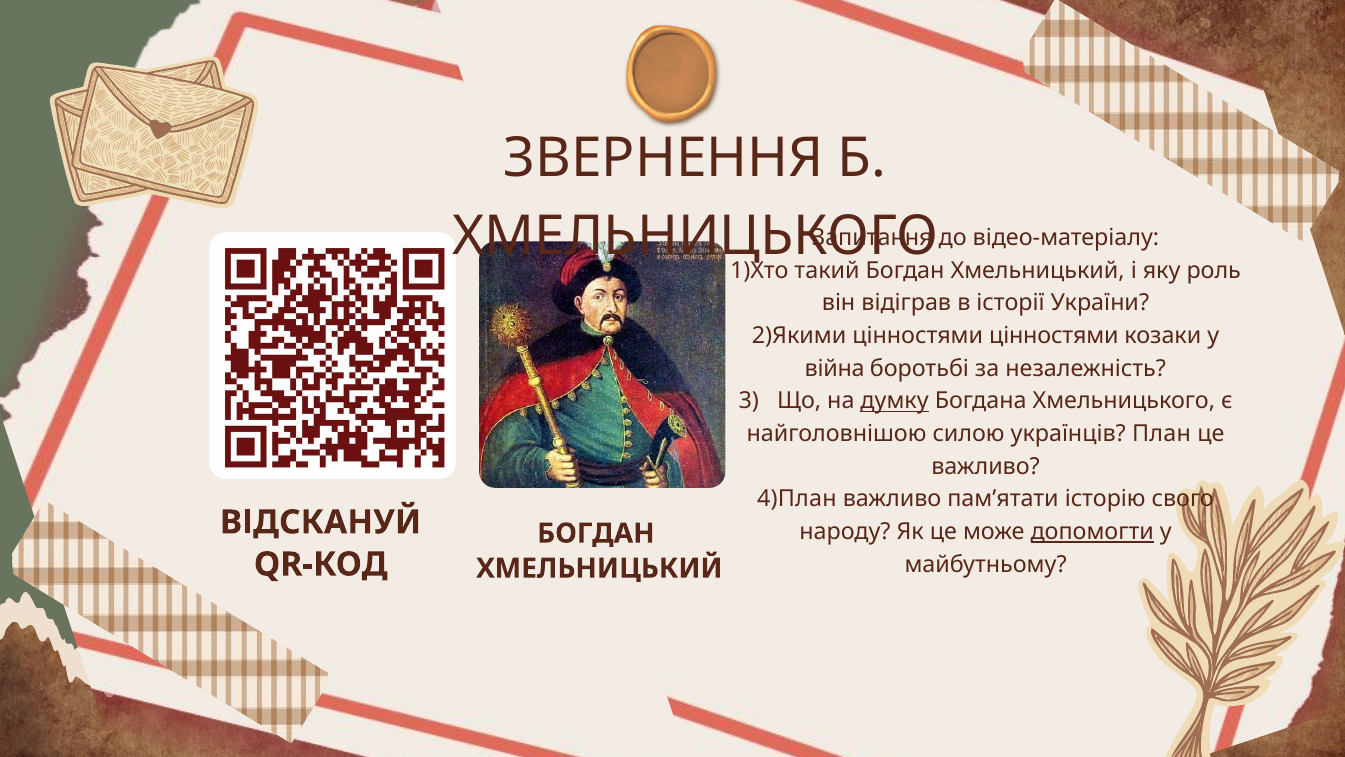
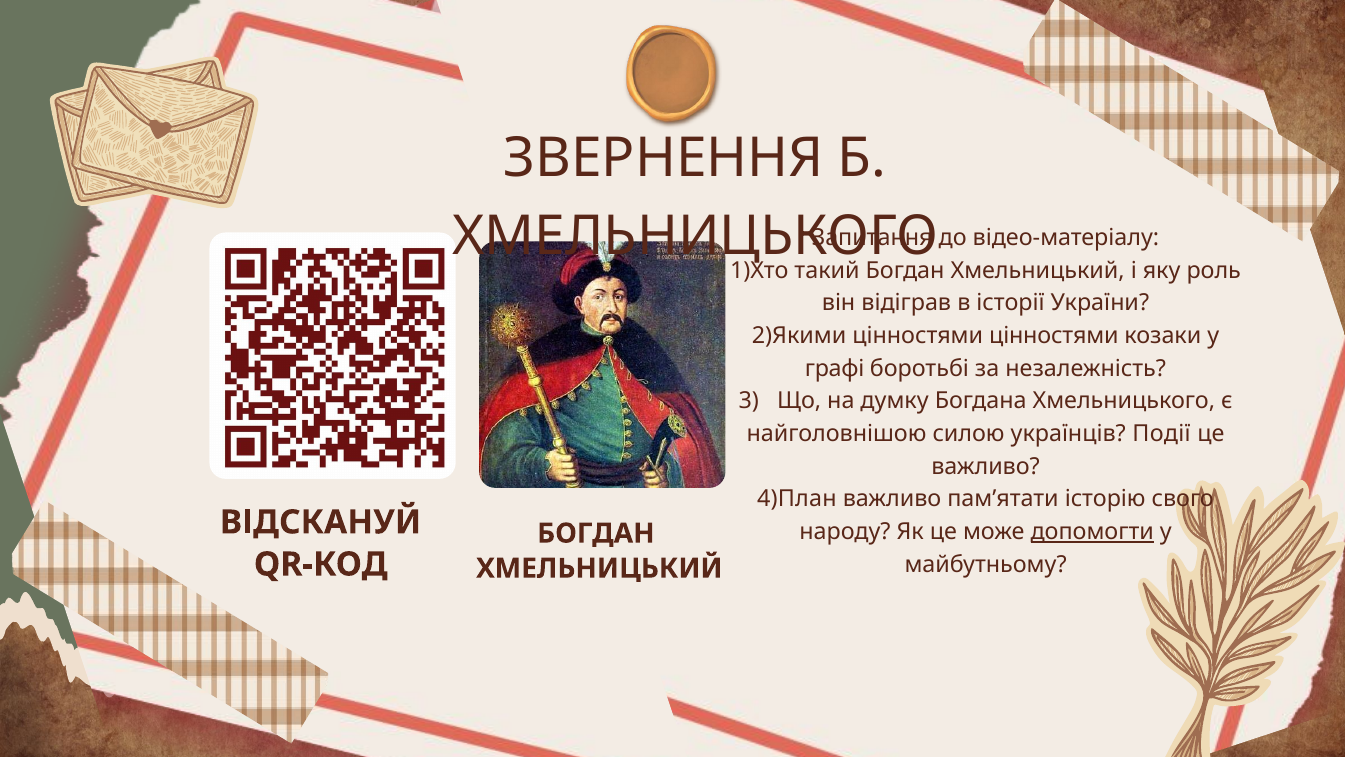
війна: війна -> графі
думку underline: present -> none
План: План -> Події
